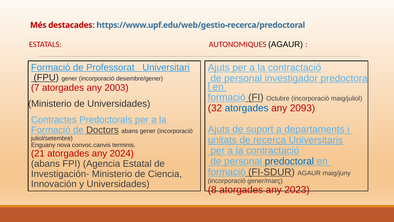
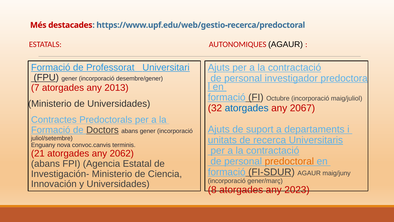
2003: 2003 -> 2013
2093: 2093 -> 2067
2024: 2024 -> 2062
predoctoral colour: blue -> orange
